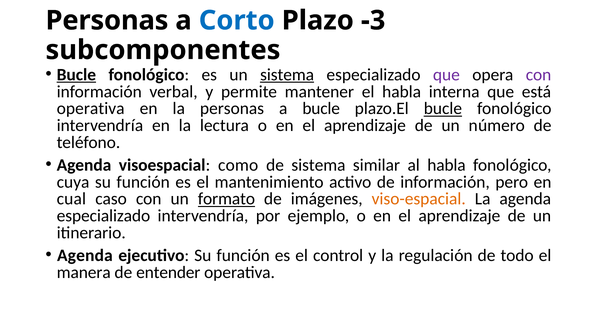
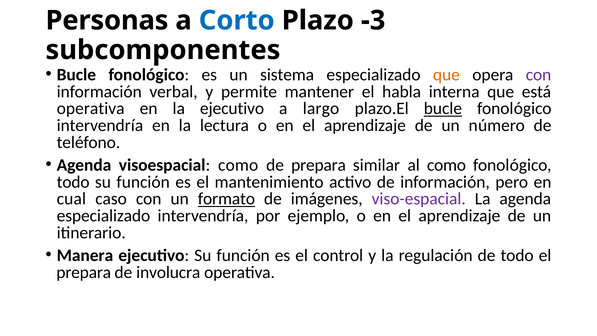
Bucle at (76, 75) underline: present -> none
sistema at (287, 75) underline: present -> none
que at (446, 75) colour: purple -> orange
la personas: personas -> ejecutivo
a bucle: bucle -> largo
de sistema: sistema -> prepara
al habla: habla -> como
cuya at (73, 182): cuya -> todo
viso-espacial colour: orange -> purple
Agenda at (85, 255): Agenda -> Manera
manera at (84, 272): manera -> prepara
entender: entender -> involucra
